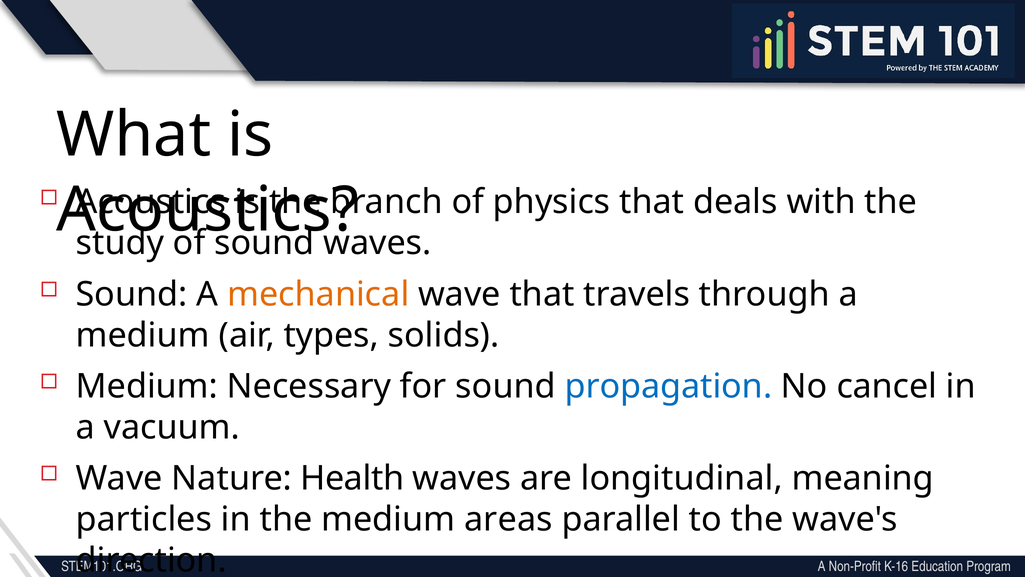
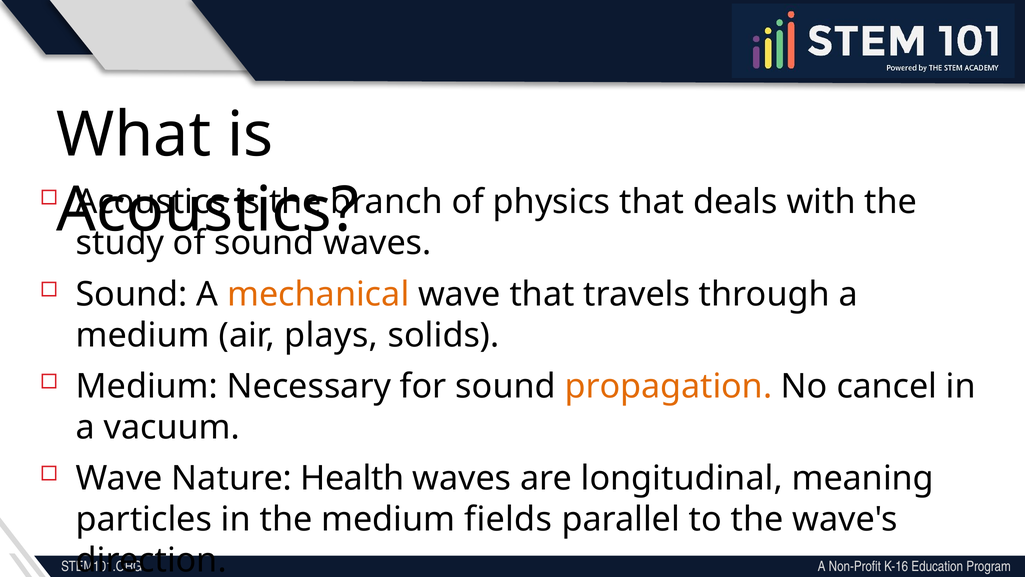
types: types -> plays
propagation colour: blue -> orange
areas: areas -> fields
